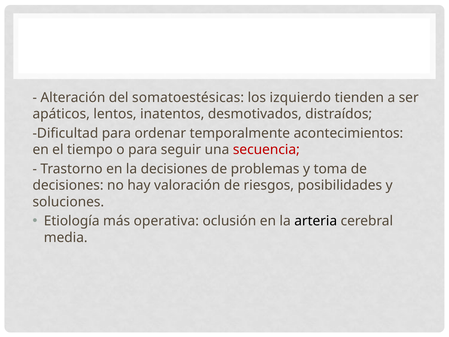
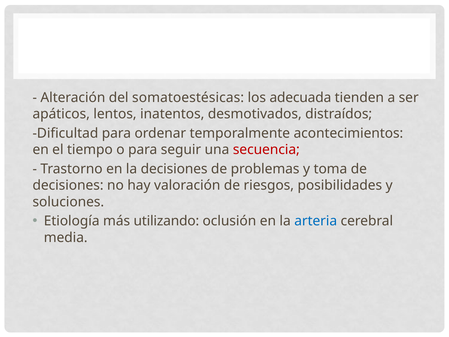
izquierdo: izquierdo -> adecuada
operativa: operativa -> utilizando
arteria colour: black -> blue
